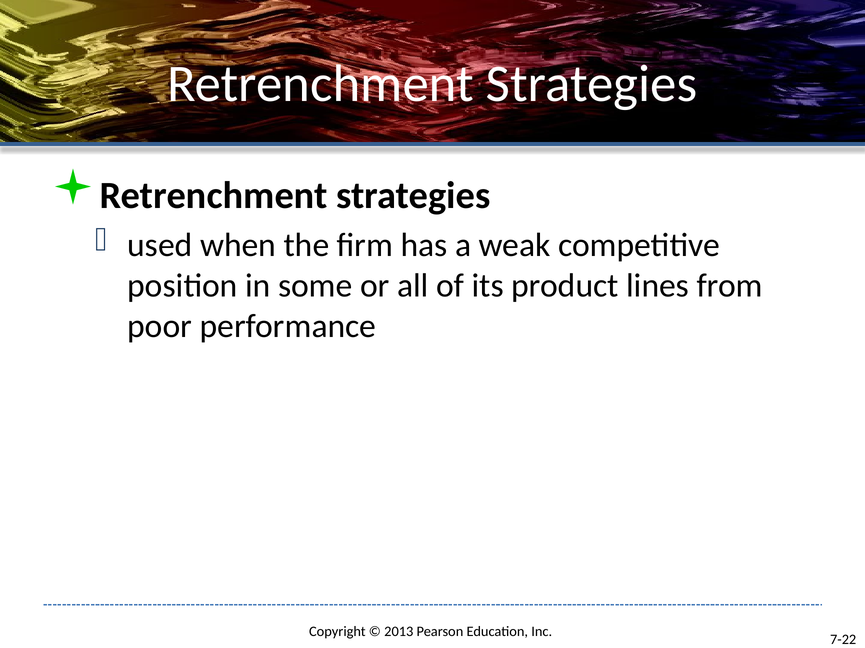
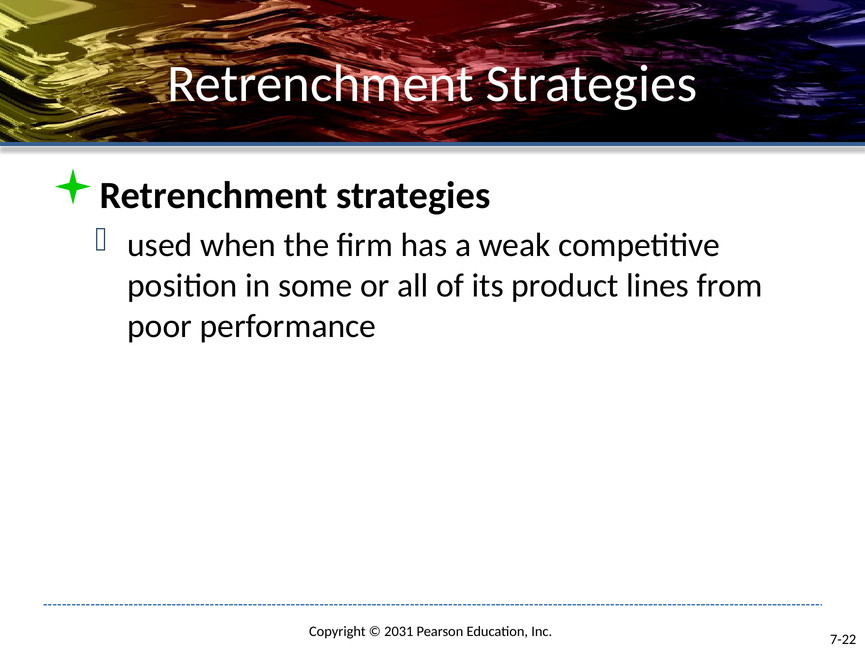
2013: 2013 -> 2031
